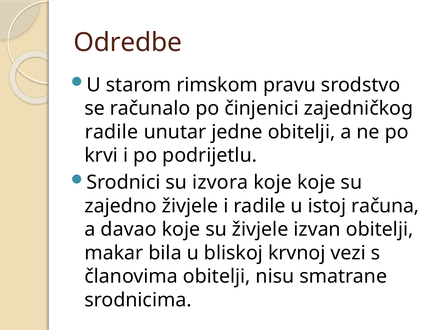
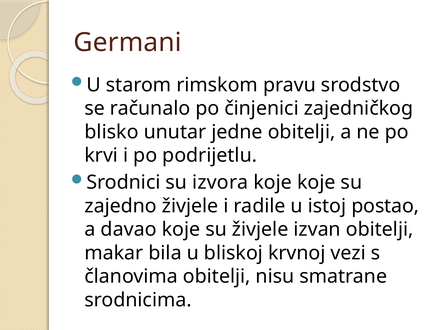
Odredbe: Odredbe -> Germani
radile at (111, 132): radile -> blisko
računa: računa -> postao
